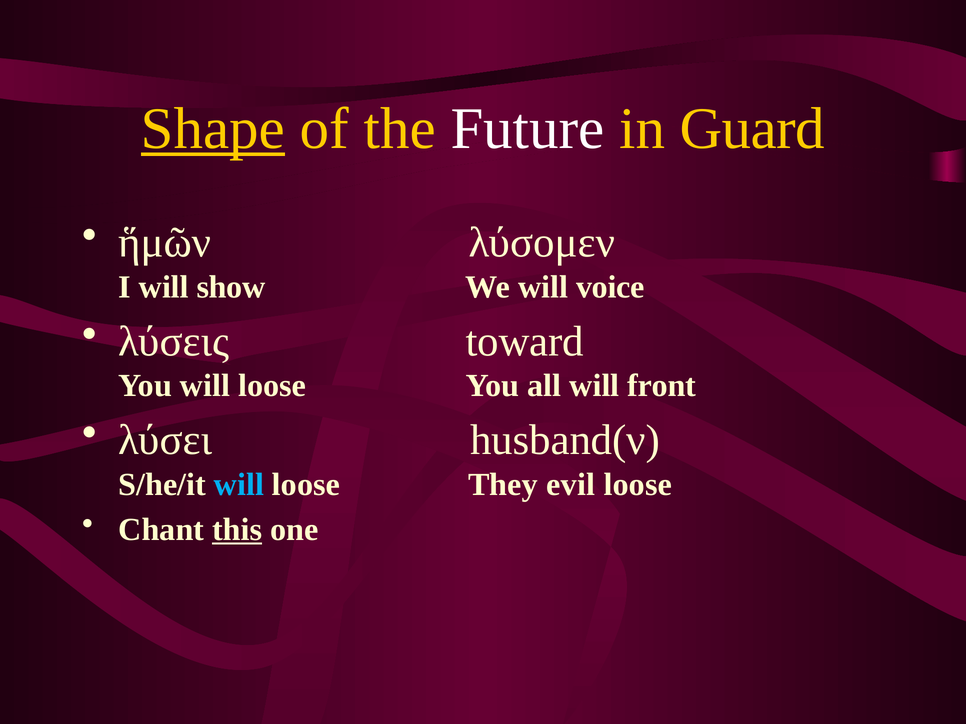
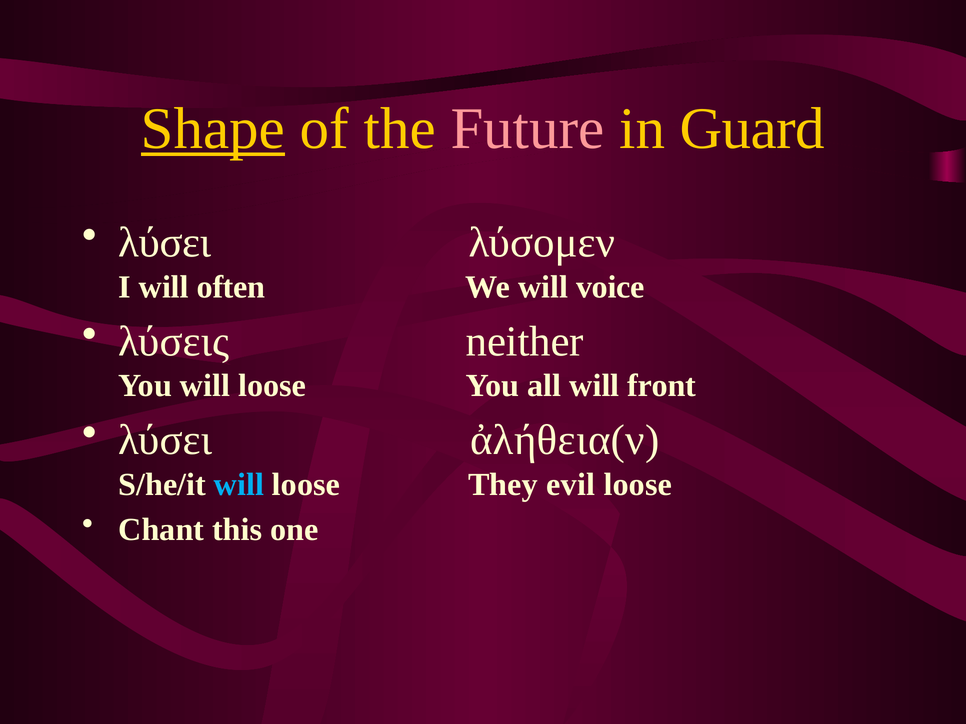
Future colour: white -> pink
ἥμῶν at (165, 243): ἥμῶν -> λύσει
show: show -> often
toward: toward -> neither
husband(ν: husband(ν -> ἀλήθεια(ν
this underline: present -> none
